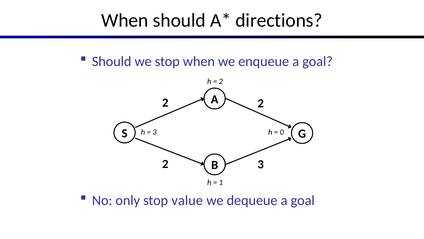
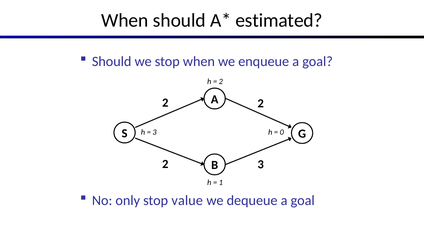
directions: directions -> estimated
